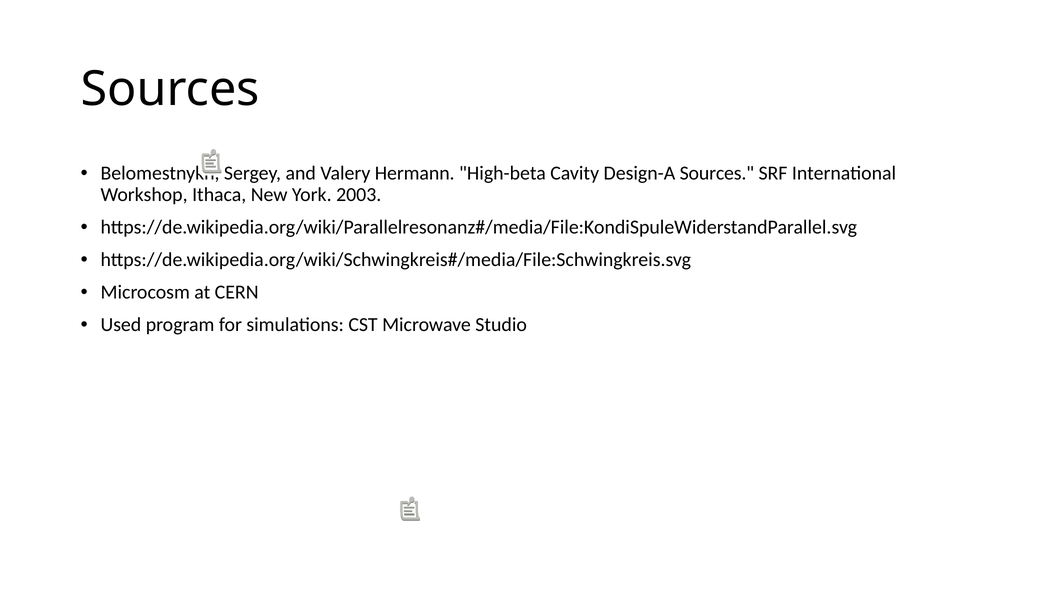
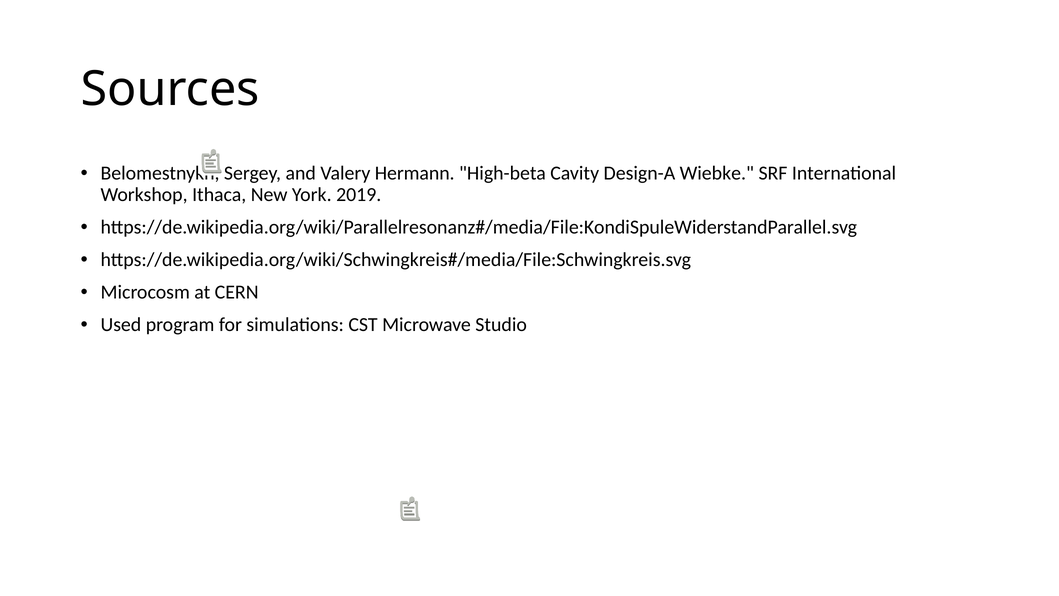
Design-A Sources: Sources -> Wiebke
2003: 2003 -> 2019
